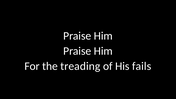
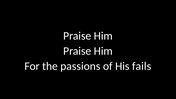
treading: treading -> passions
